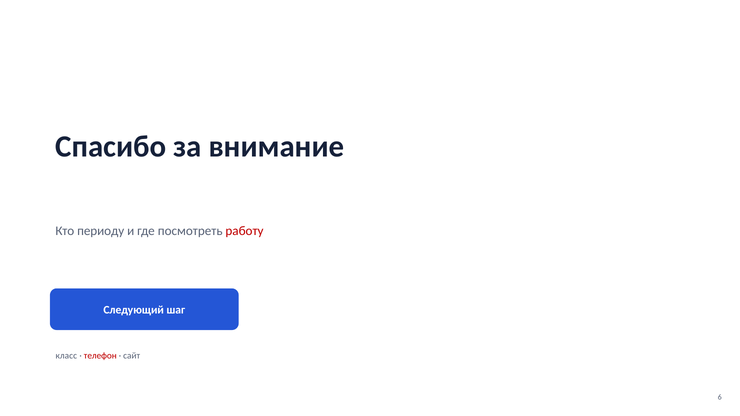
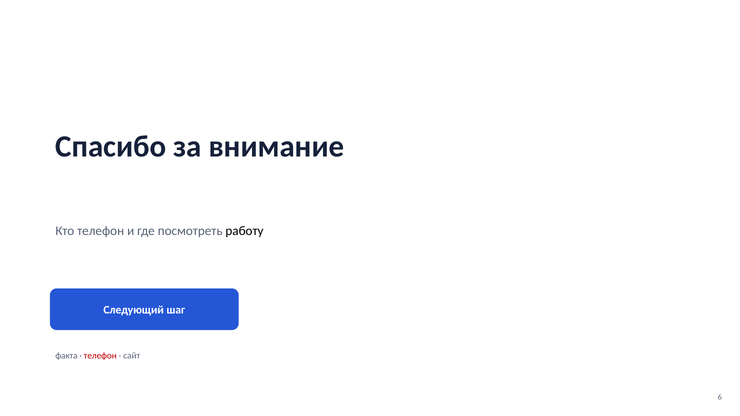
Кто периоду: периоду -> телефон
работу colour: red -> black
класс: класс -> факта
